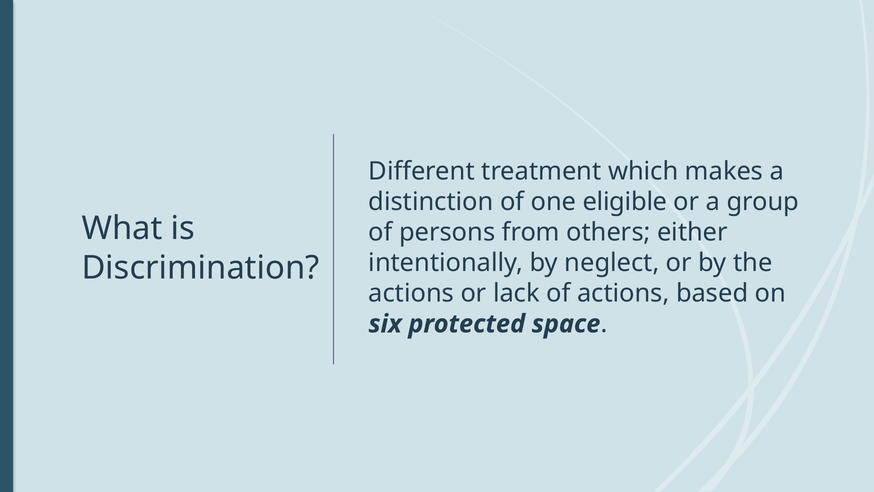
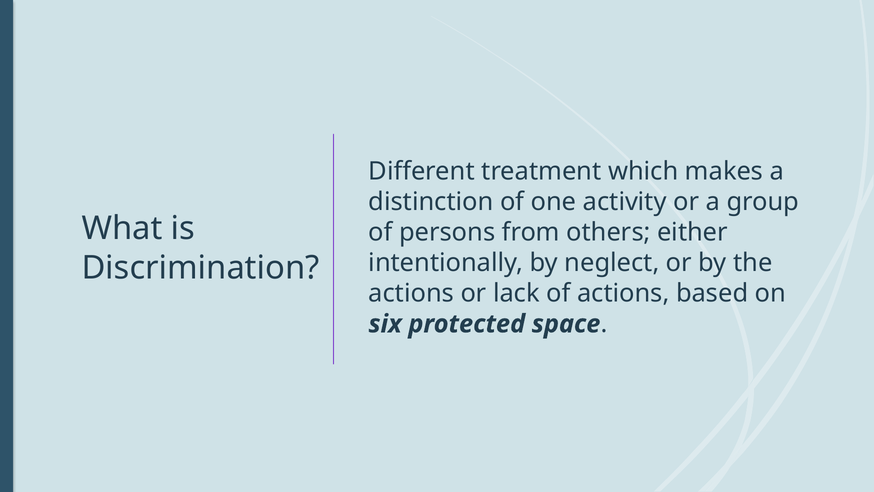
eligible: eligible -> activity
